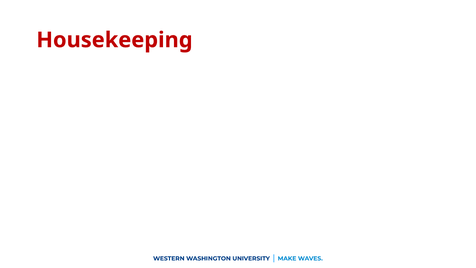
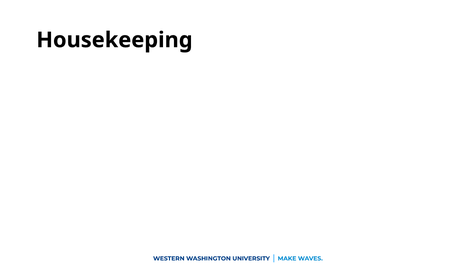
Housekeeping colour: red -> black
